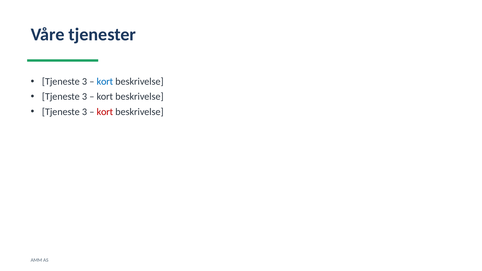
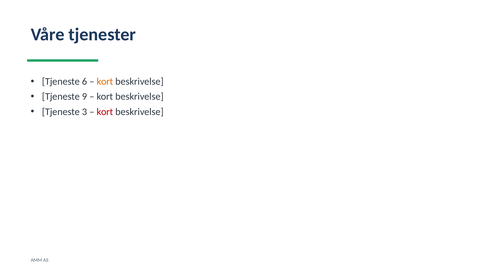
3 at (85, 82): 3 -> 6
kort at (105, 82) colour: blue -> orange
3 at (85, 97): 3 -> 9
